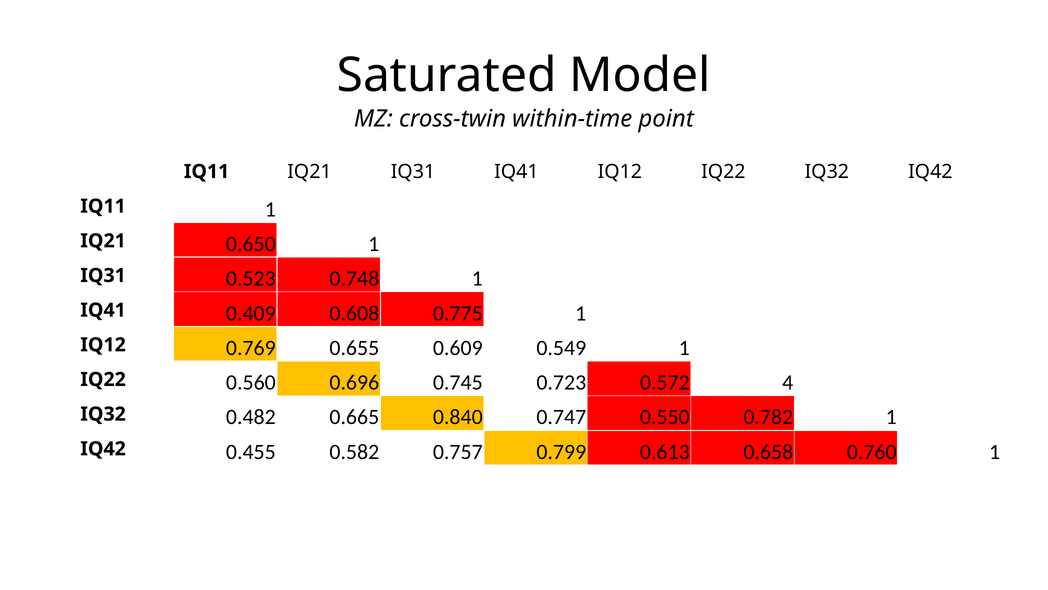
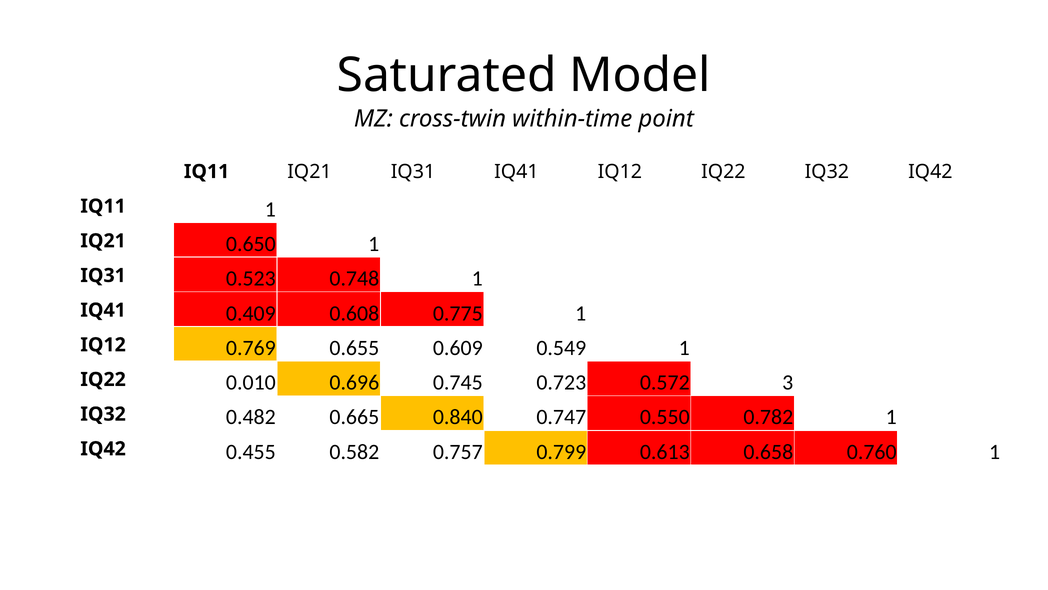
0.560: 0.560 -> 0.010
4: 4 -> 3
